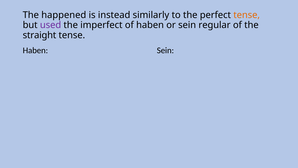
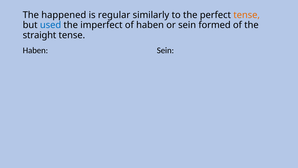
instead: instead -> regular
used colour: purple -> blue
regular: regular -> formed
